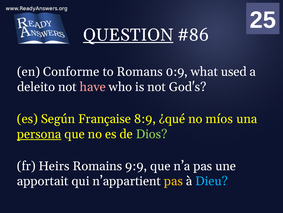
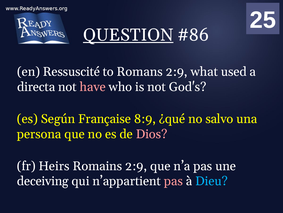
Conforme: Conforme -> Ressuscité
Romans 0:9: 0:9 -> 2:9
deleito: deleito -> directa
míos: míos -> salvo
persona underline: present -> none
Dios colour: light green -> pink
Romains 9:9: 9:9 -> 2:9
apportait: apportait -> deceiving
pas at (173, 181) colour: yellow -> pink
